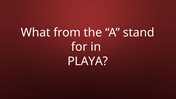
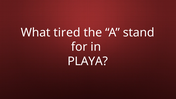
from: from -> tired
